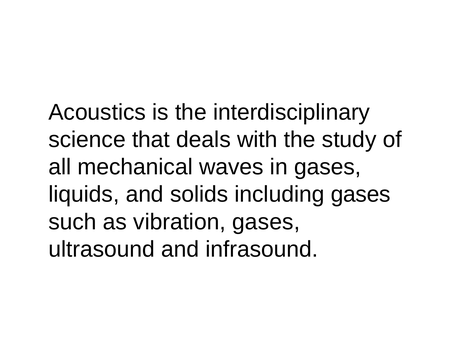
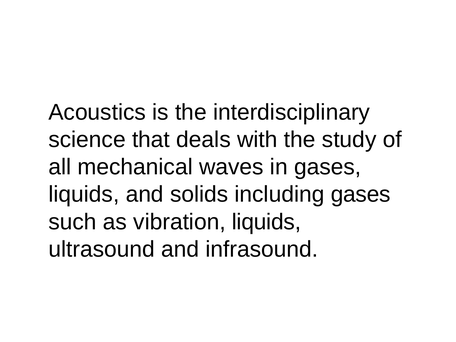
vibration gases: gases -> liquids
